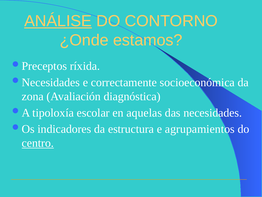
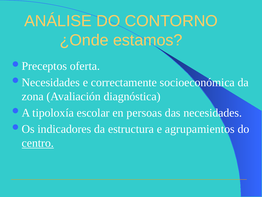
ANÁLISE underline: present -> none
ríxida: ríxida -> oferta
aquelas: aquelas -> persoas
